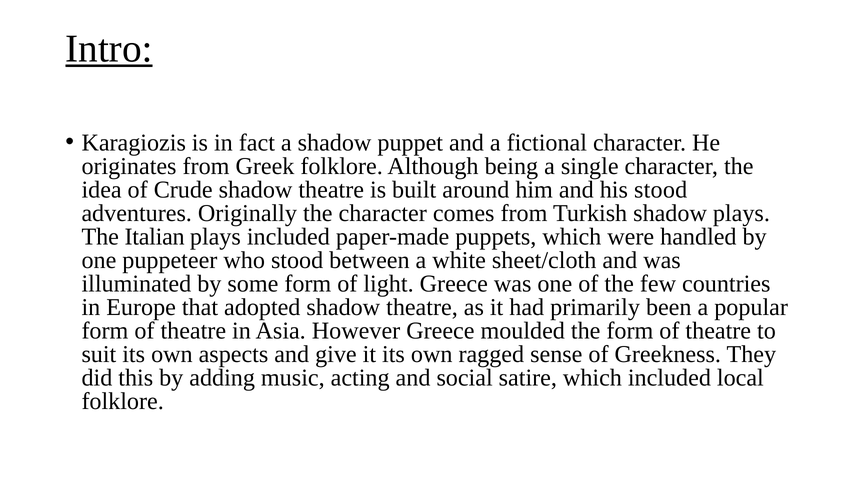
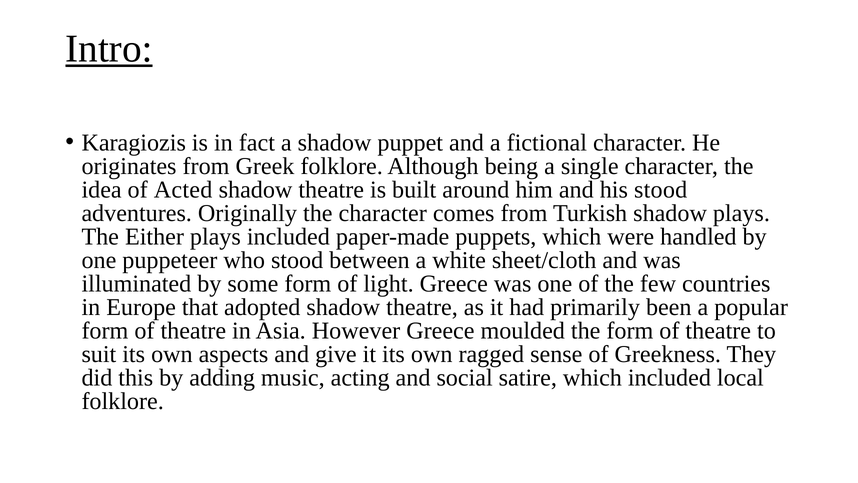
Crude: Crude -> Acted
Italian: Italian -> Either
